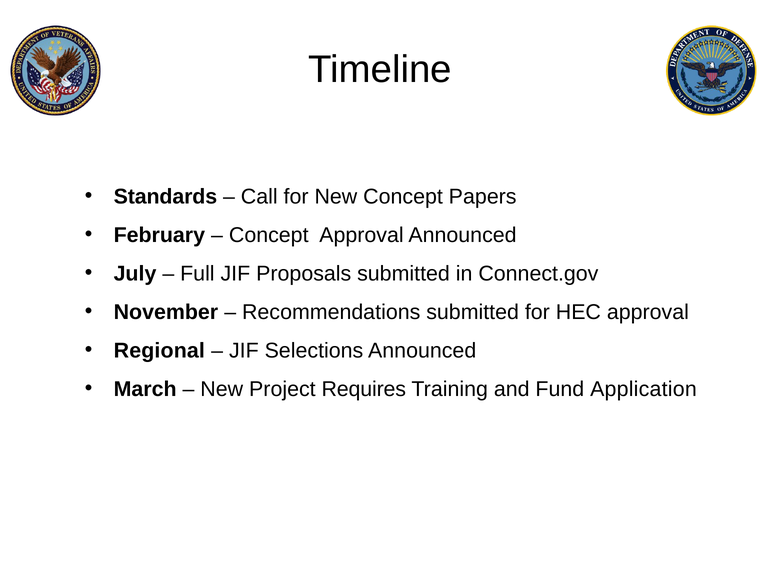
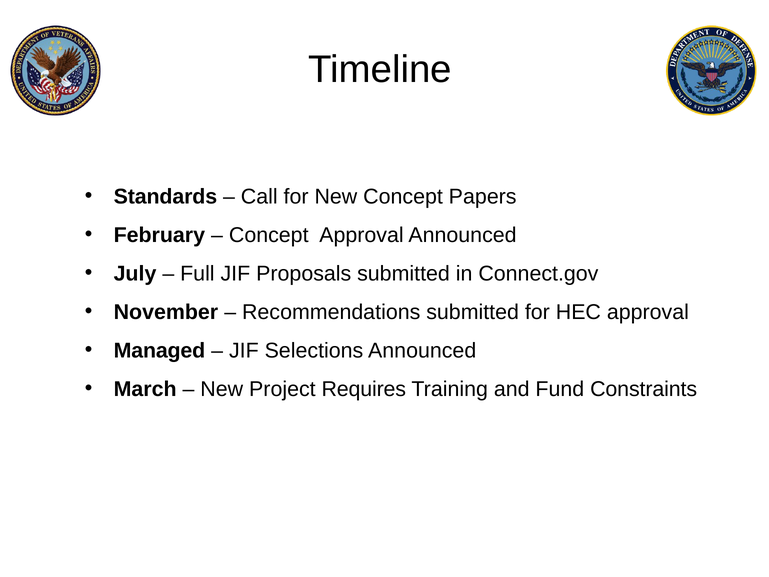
Regional: Regional -> Managed
Application: Application -> Constraints
